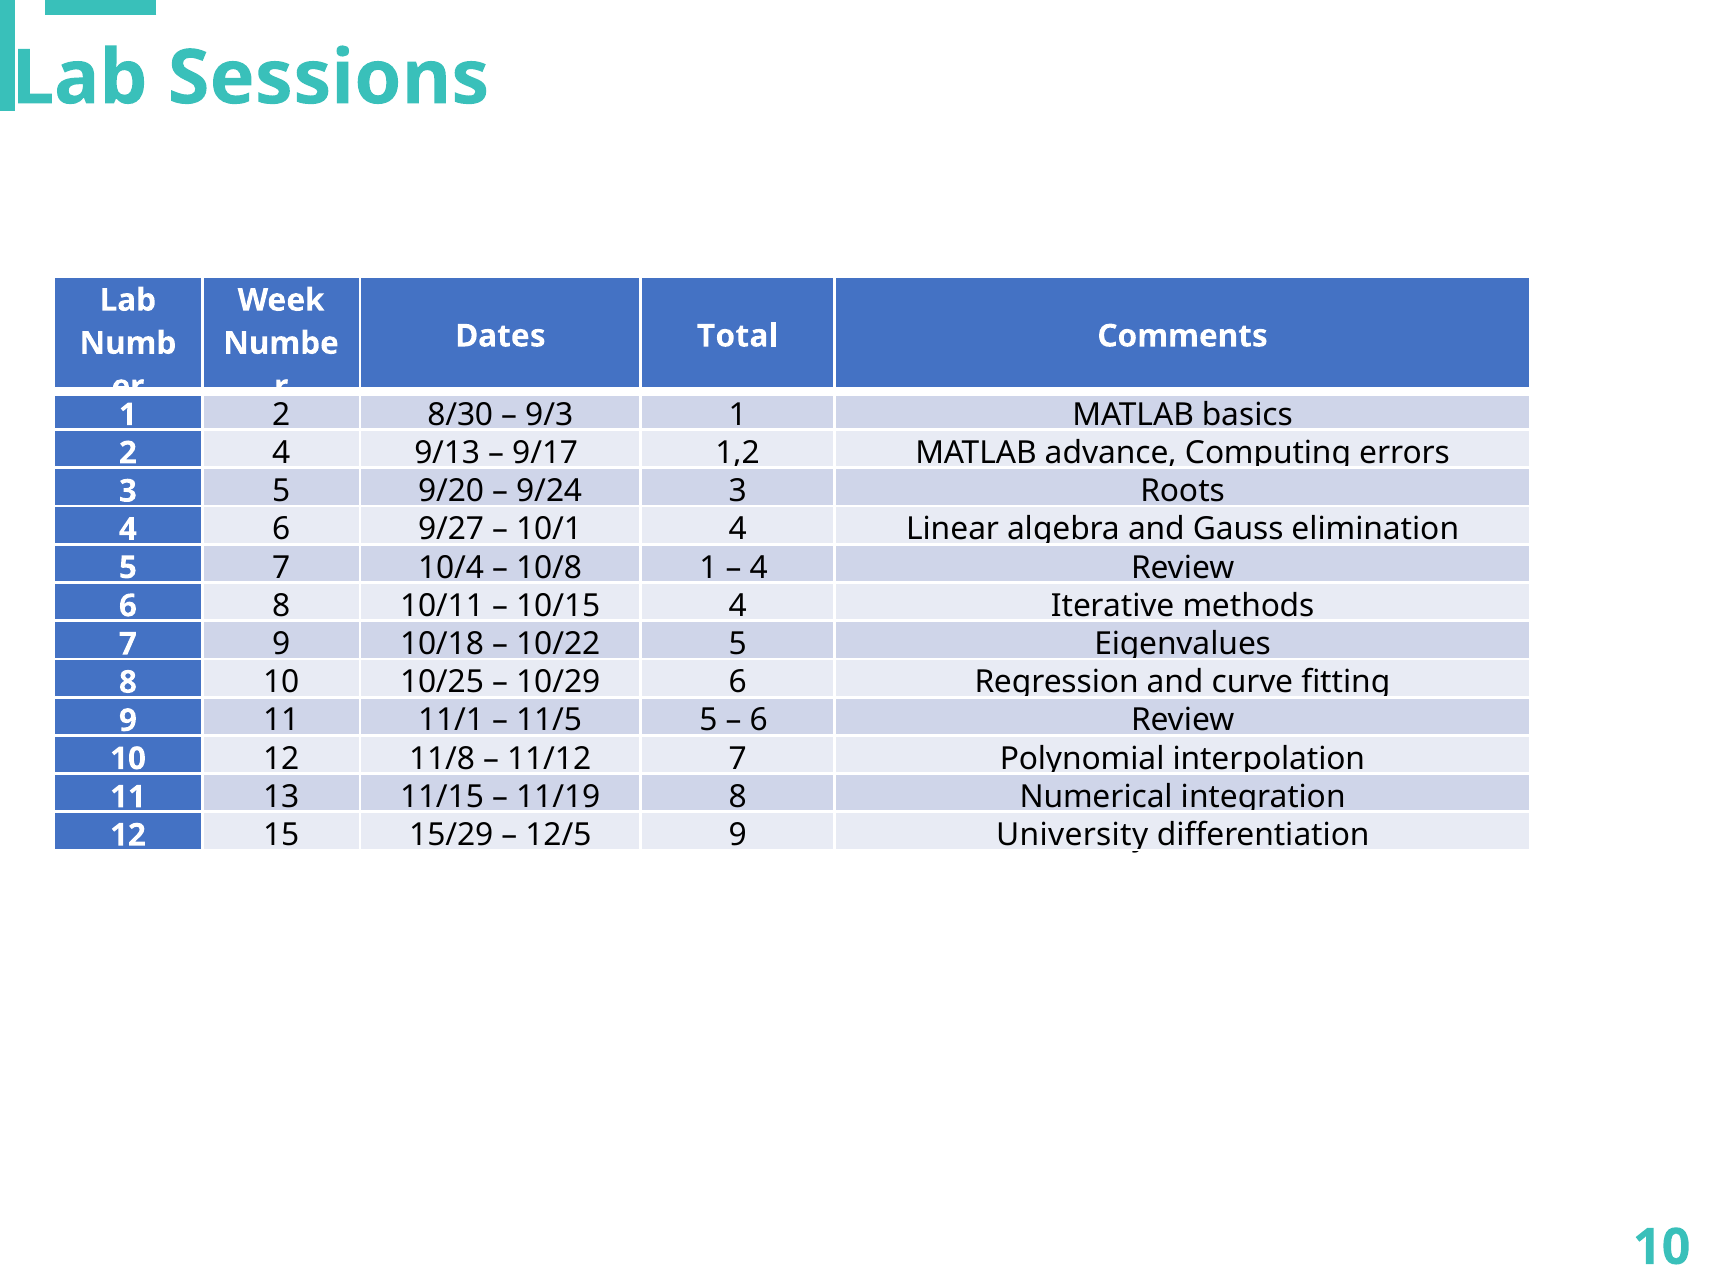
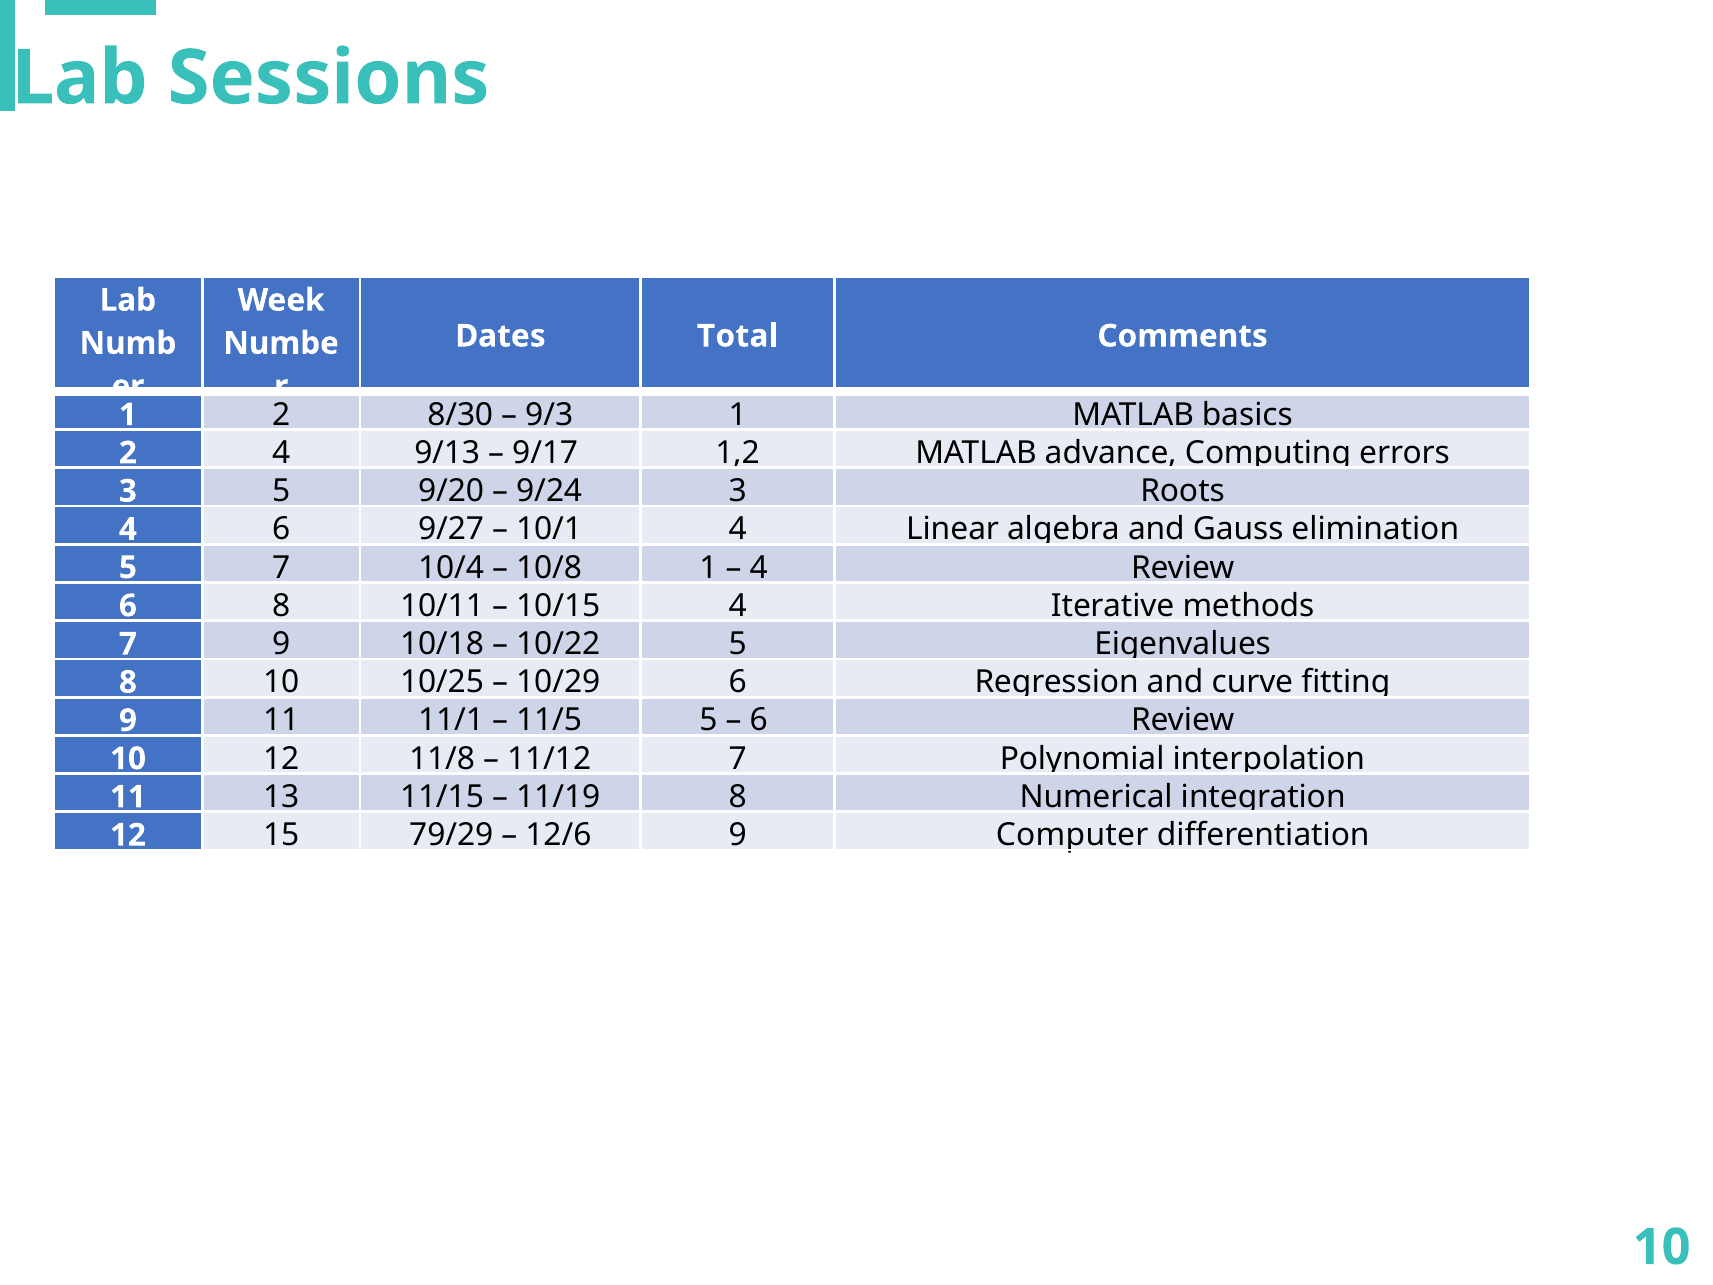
15/29: 15/29 -> 79/29
12/5: 12/5 -> 12/6
University: University -> Computer
